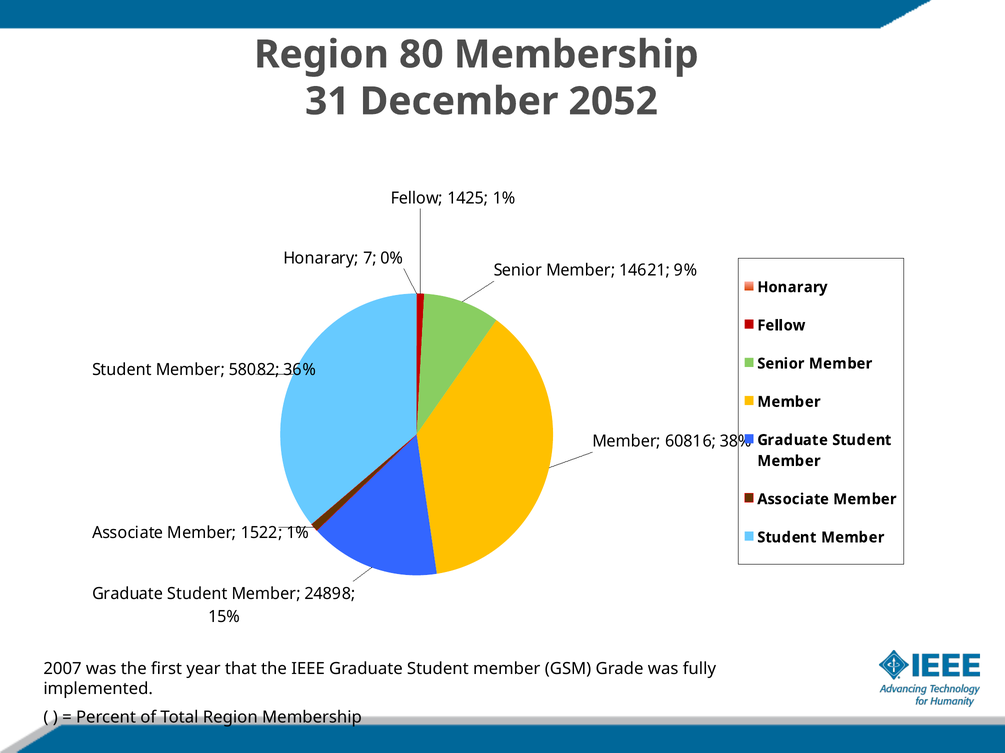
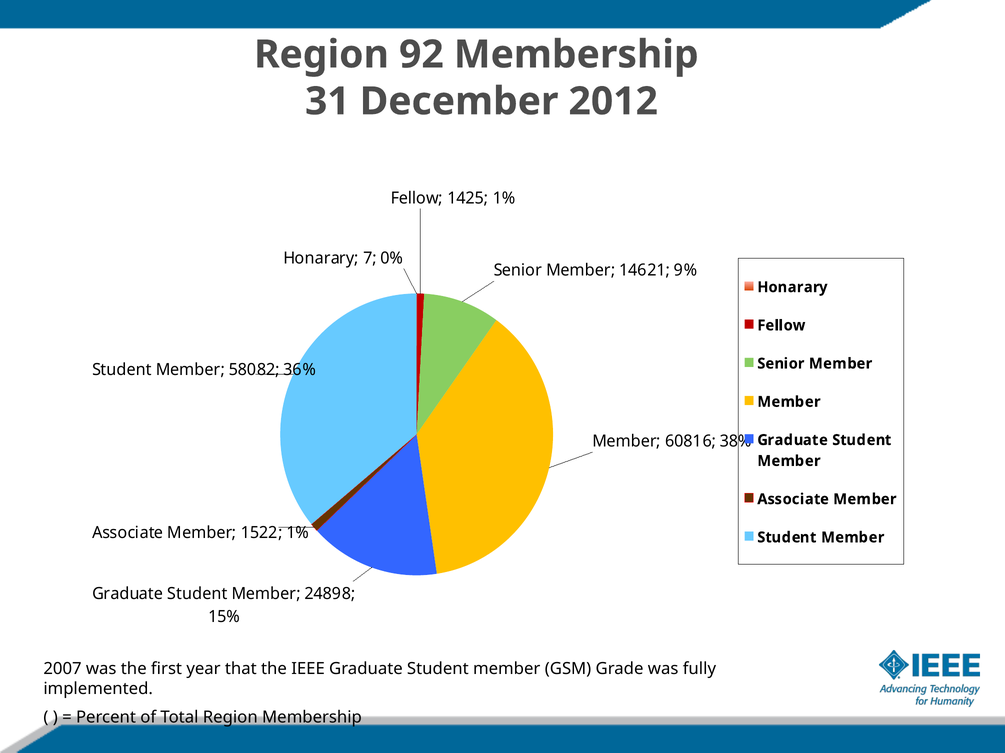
80: 80 -> 92
2052: 2052 -> 2012
